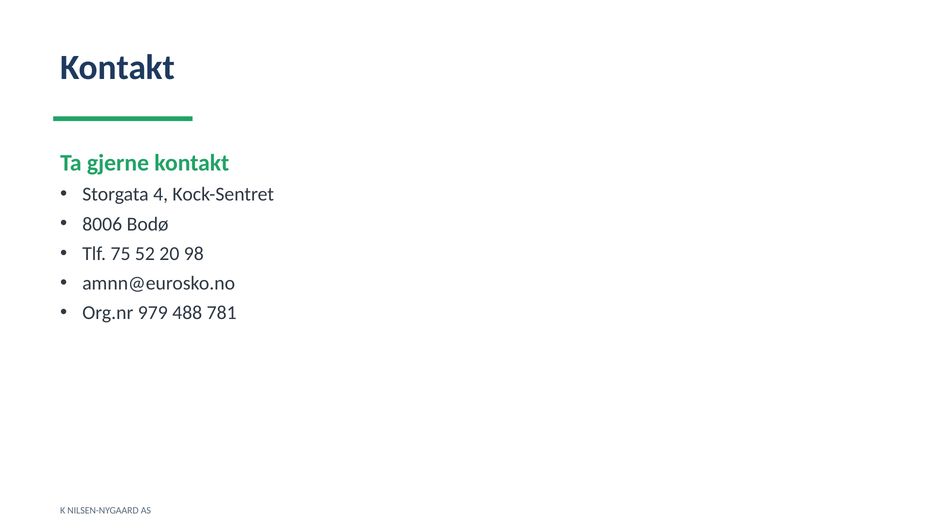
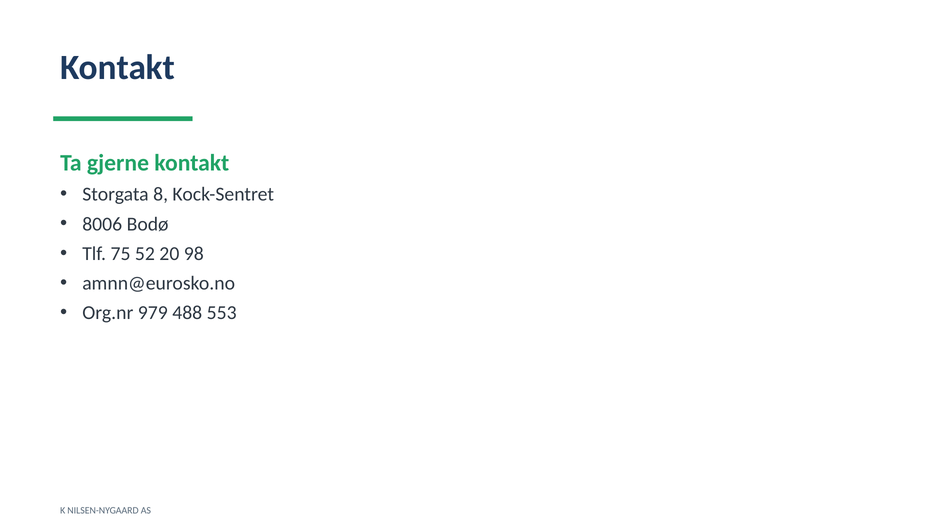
4: 4 -> 8
781: 781 -> 553
